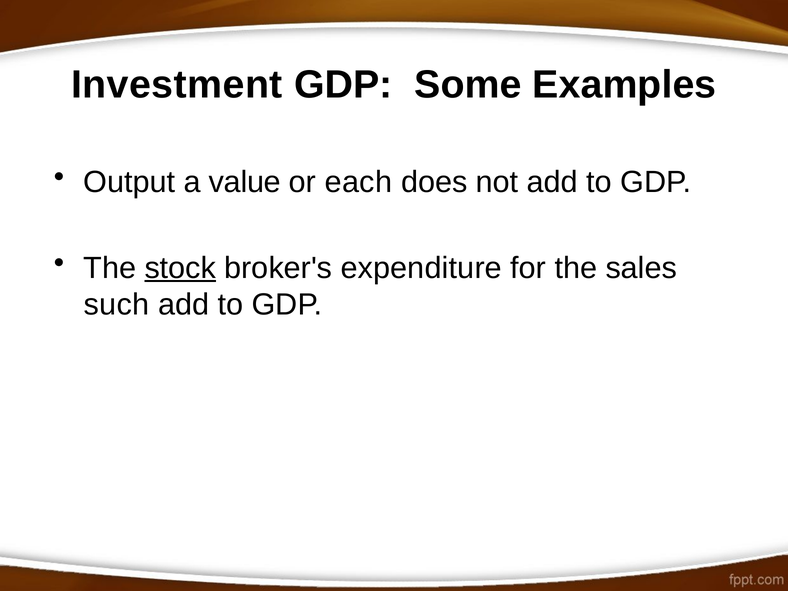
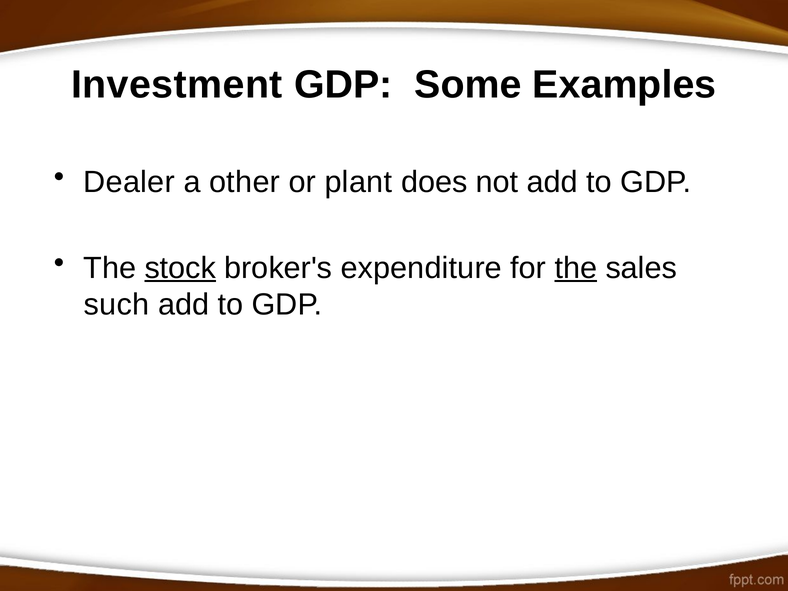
Output: Output -> Dealer
value: value -> other
each: each -> plant
the at (576, 268) underline: none -> present
